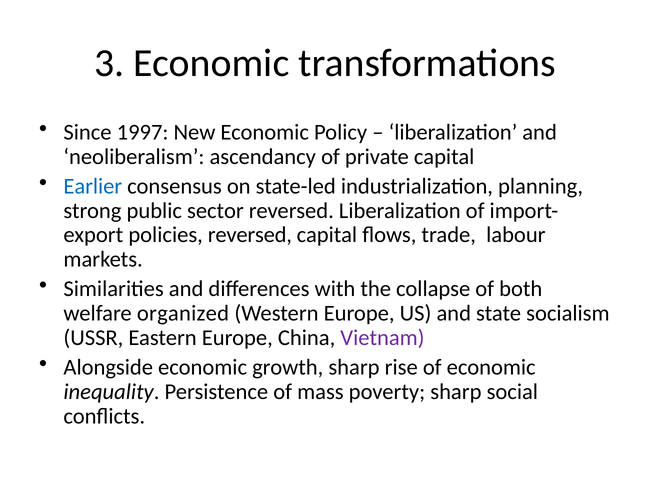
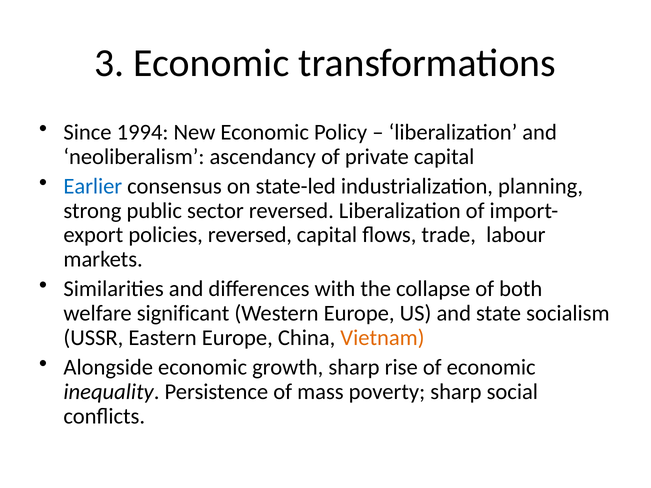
1997: 1997 -> 1994
organized: organized -> significant
Vietnam colour: purple -> orange
